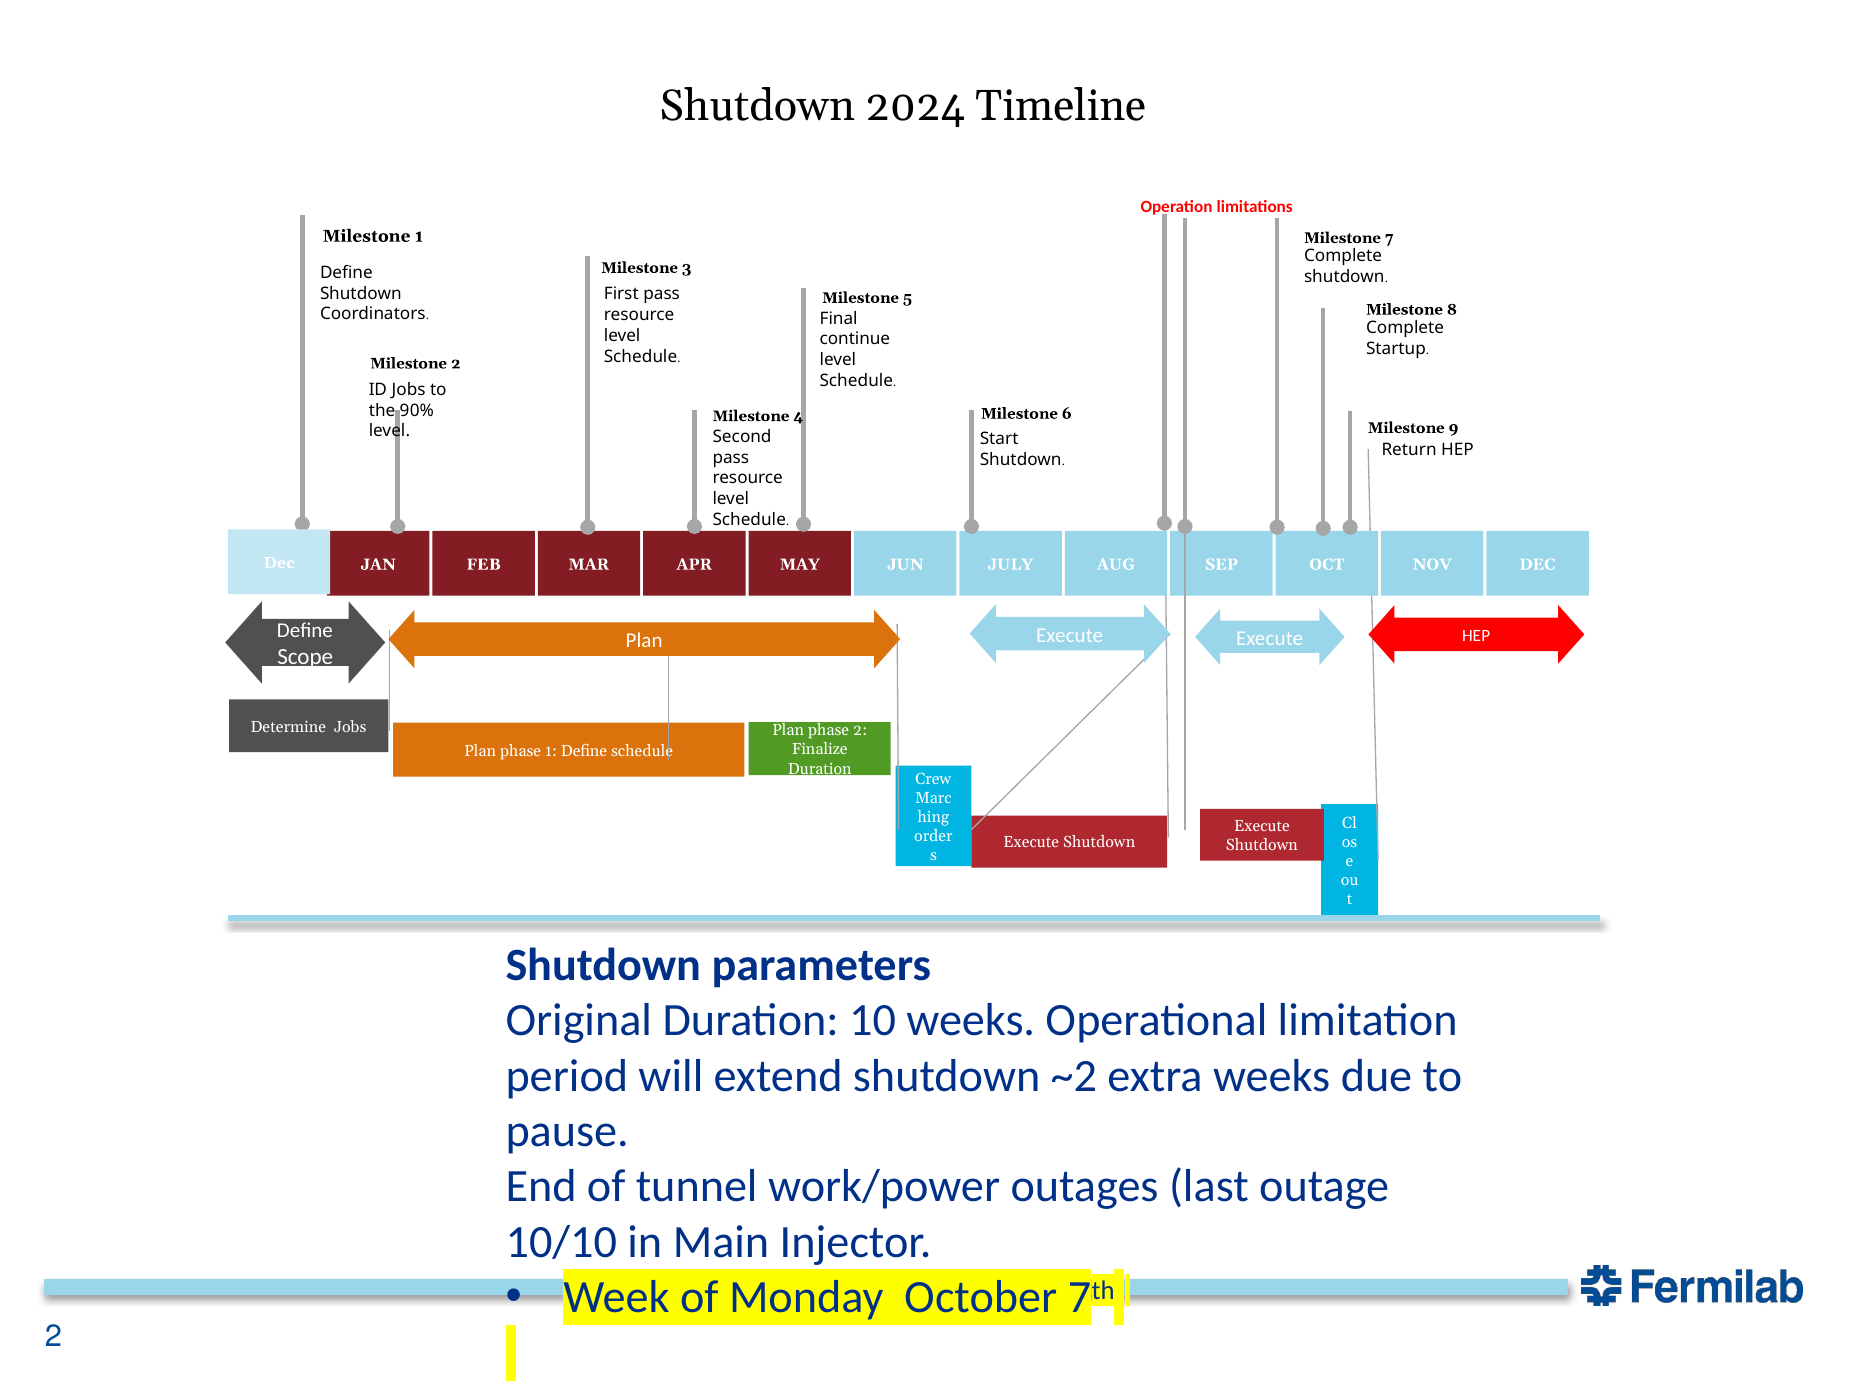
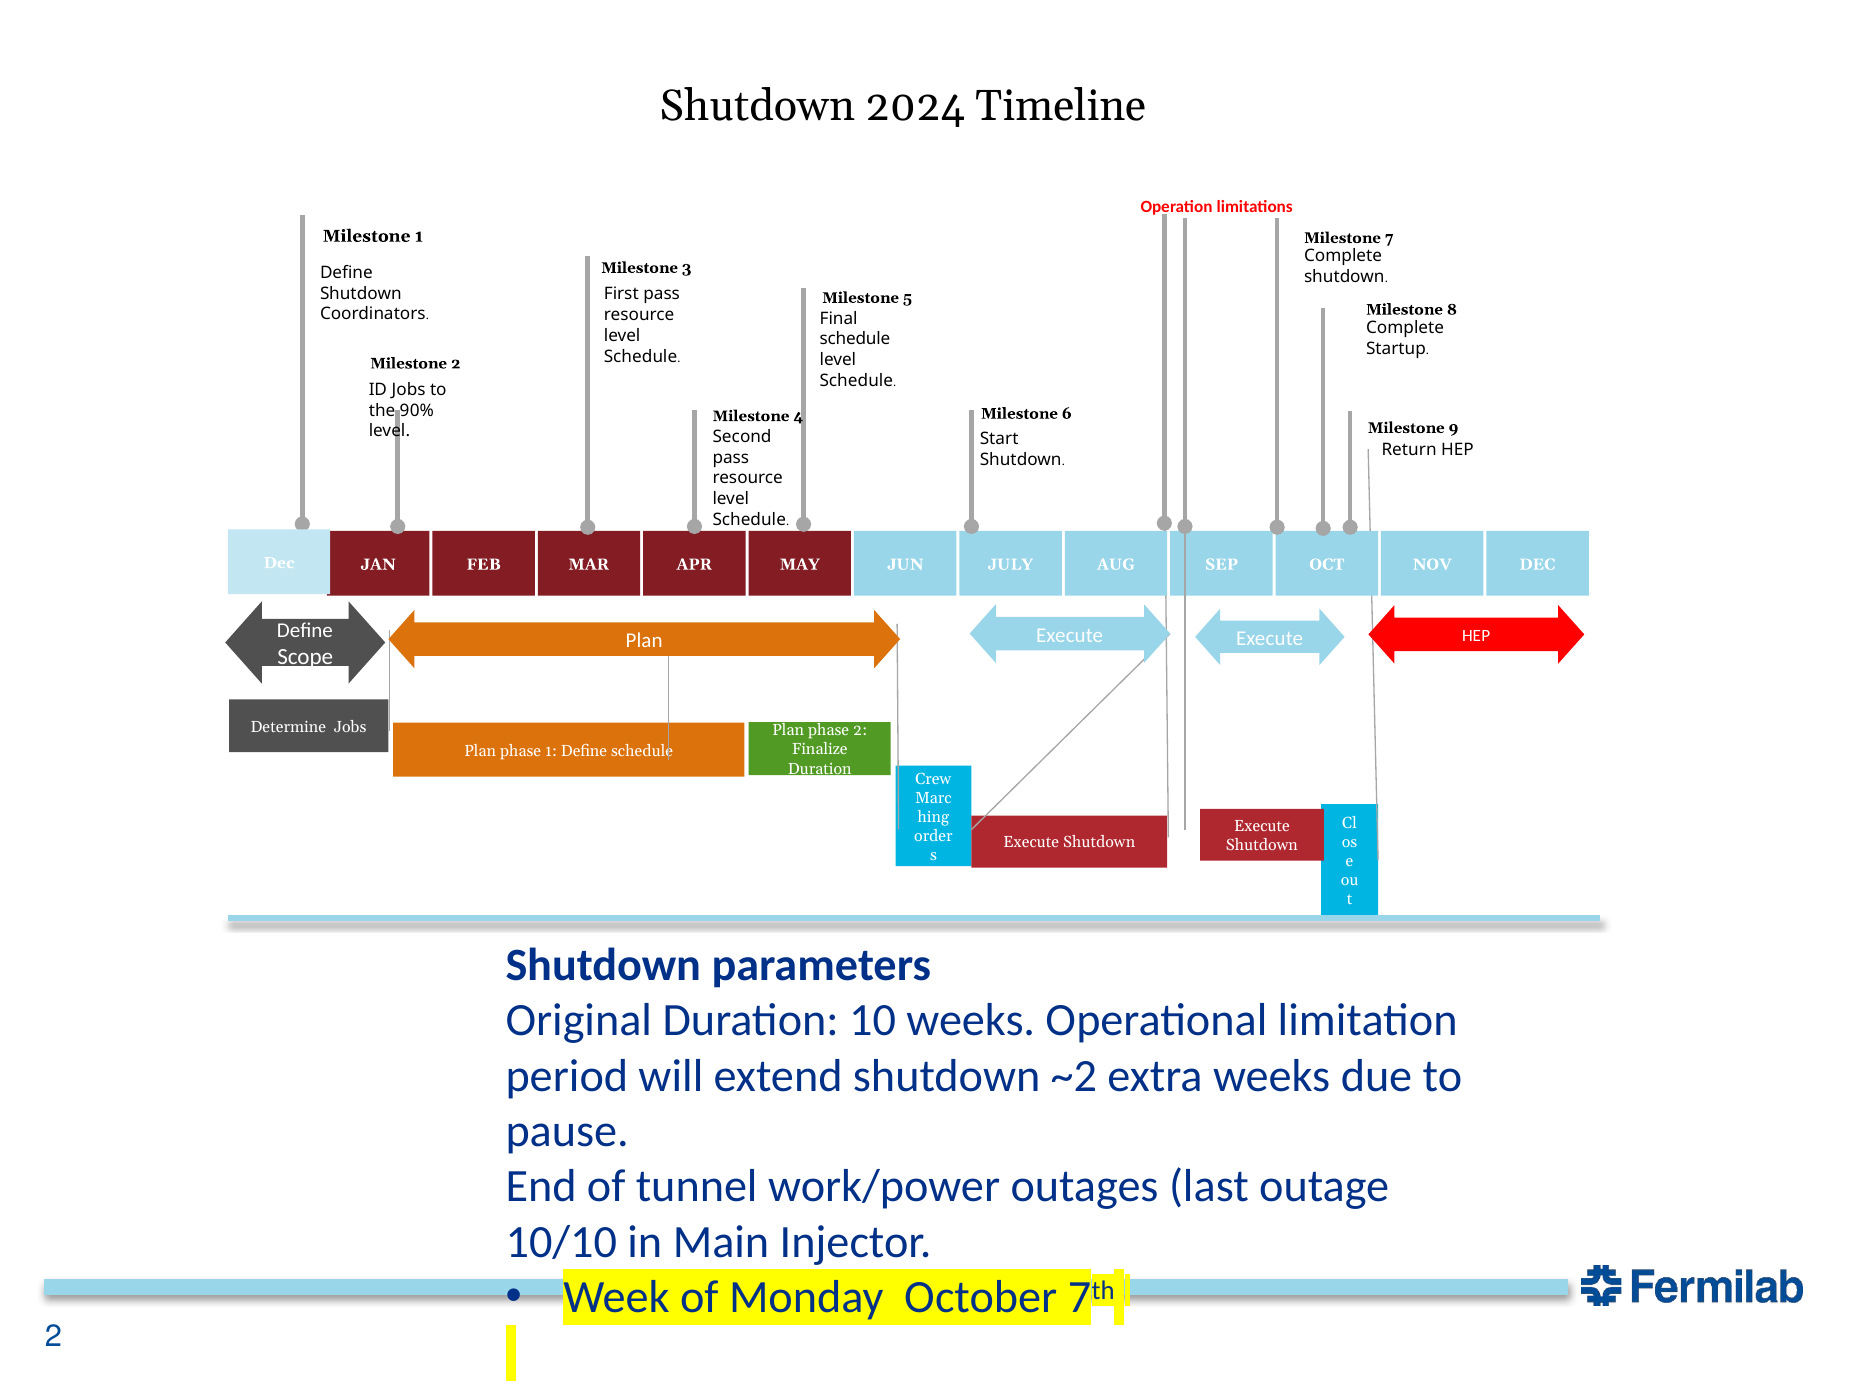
continue at (855, 339): continue -> schedule
